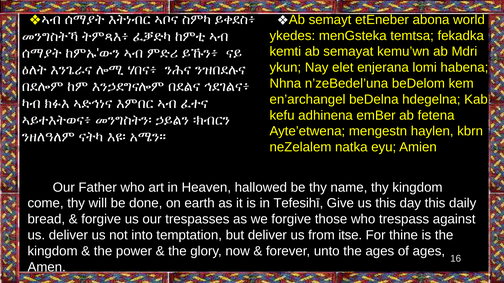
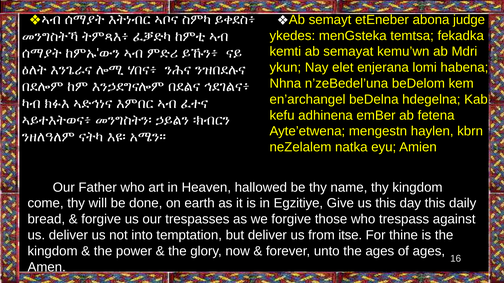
world: world -> judge
Tefesihī: Tefesihī -> Egzitiye
